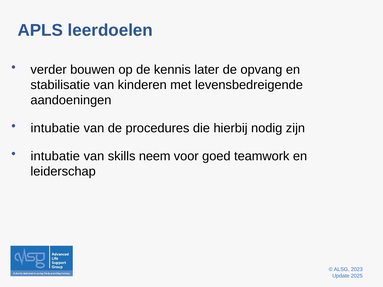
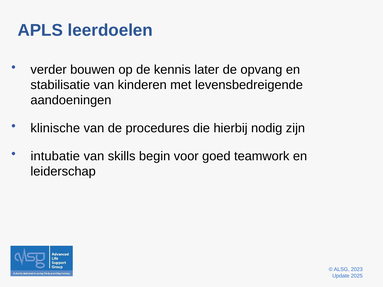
intubatie at (55, 128): intubatie -> klinische
neem: neem -> begin
